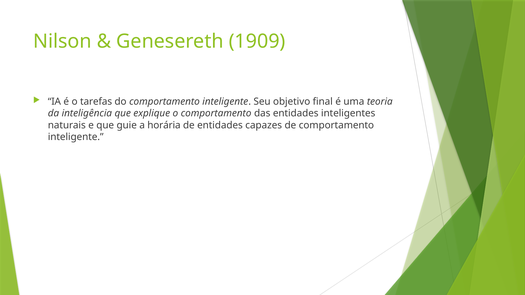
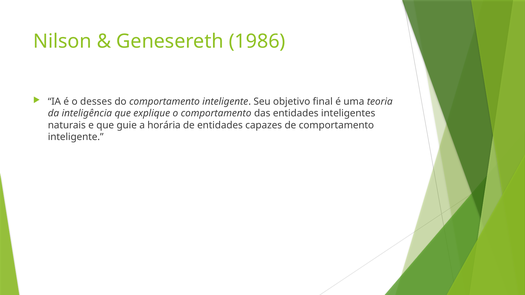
1909: 1909 -> 1986
tarefas: tarefas -> desses
